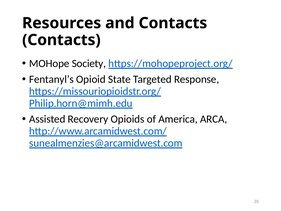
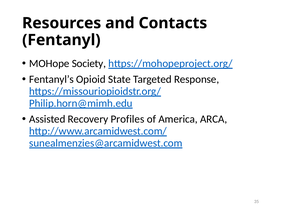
Contacts at (61, 40): Contacts -> Fentanyl
Opioids: Opioids -> Profiles
